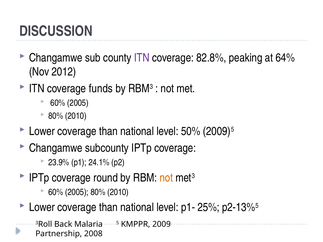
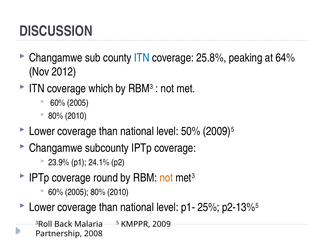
ITN at (142, 58) colour: purple -> blue
82.8%: 82.8% -> 25.8%
funds: funds -> which
